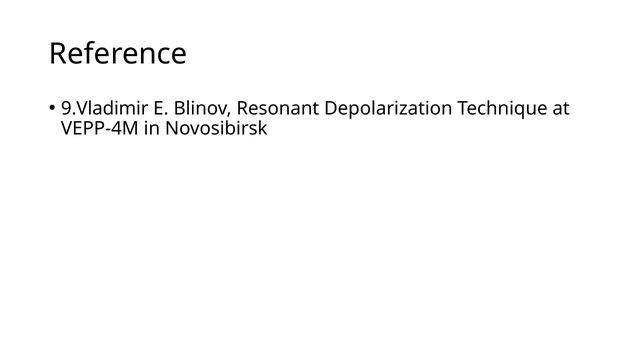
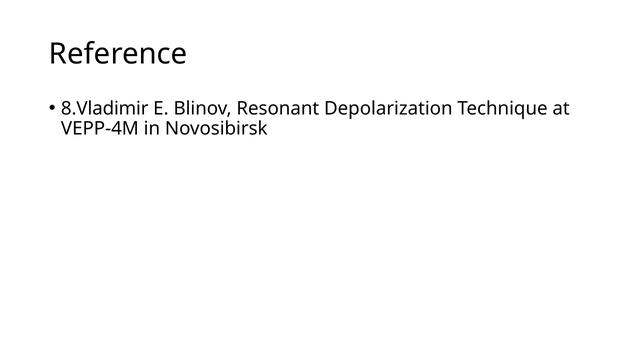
9.Vladimir: 9.Vladimir -> 8.Vladimir
